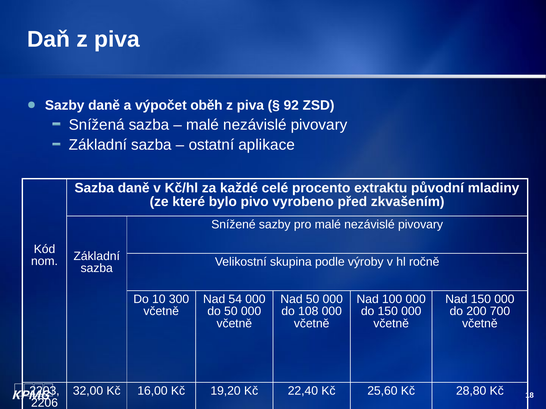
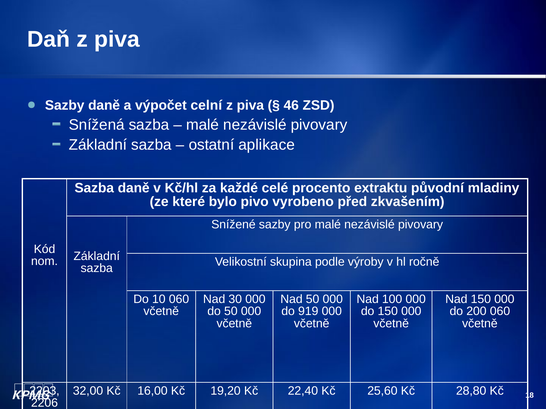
oběh: oběh -> celní
92: 92 -> 46
10 300: 300 -> 060
54: 54 -> 30
108: 108 -> 919
200 700: 700 -> 060
